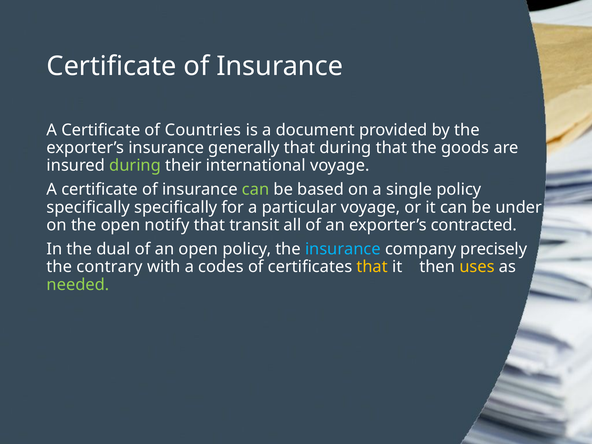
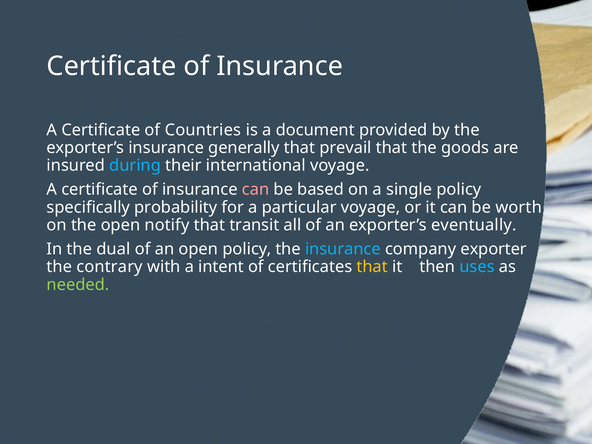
that during: during -> prevail
during at (135, 166) colour: light green -> light blue
can at (256, 189) colour: light green -> pink
specifically specifically: specifically -> probability
under: under -> worth
contracted: contracted -> eventually
precisely: precisely -> exporter
codes: codes -> intent
uses colour: yellow -> light blue
